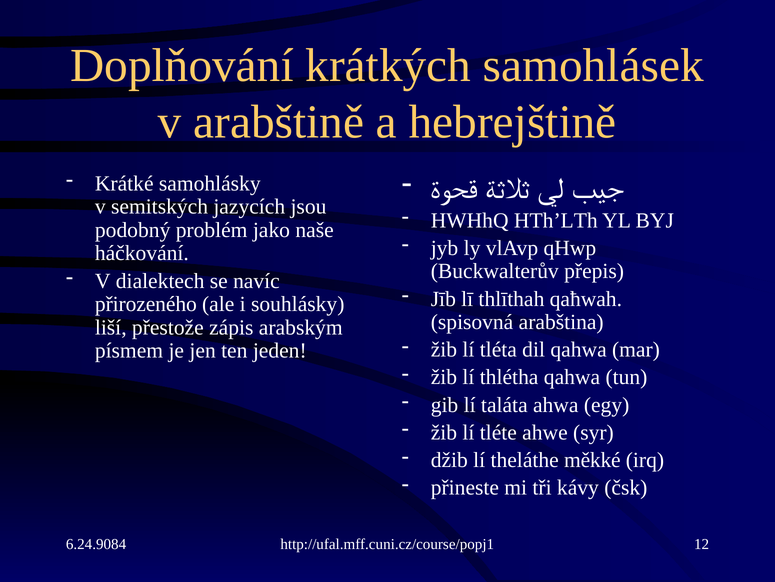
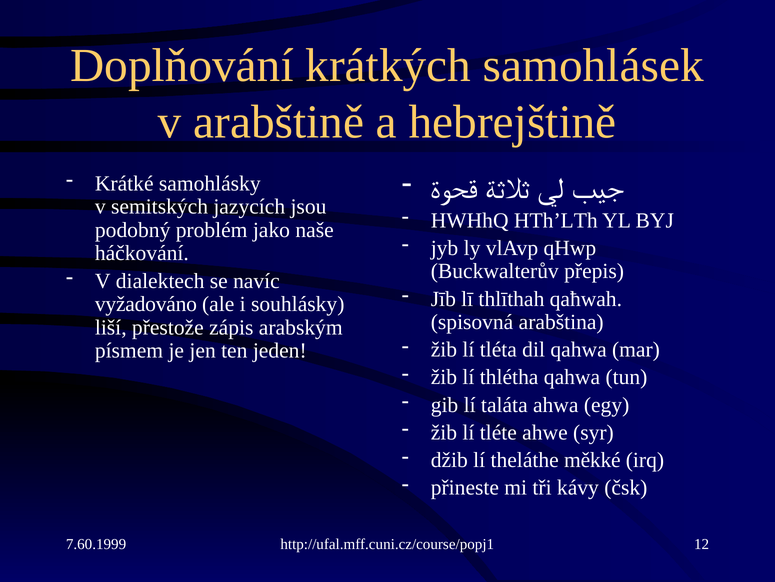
přirozeného: přirozeného -> vyžadováno
6.24.9084: 6.24.9084 -> 7.60.1999
